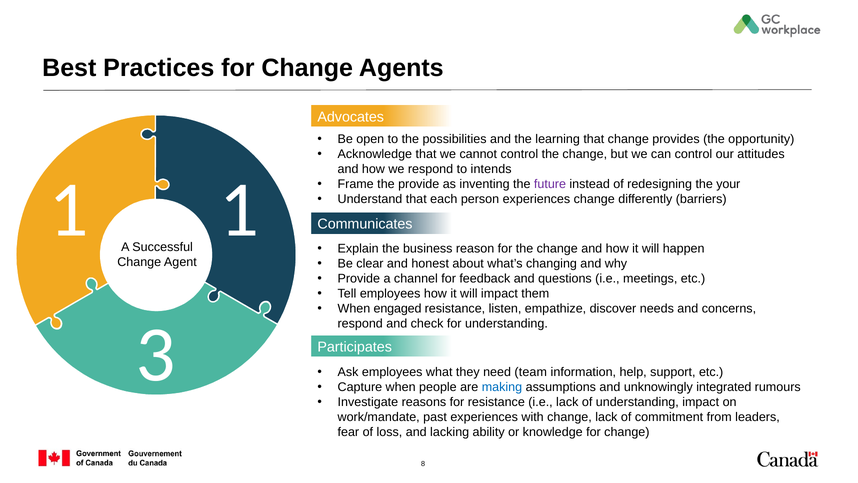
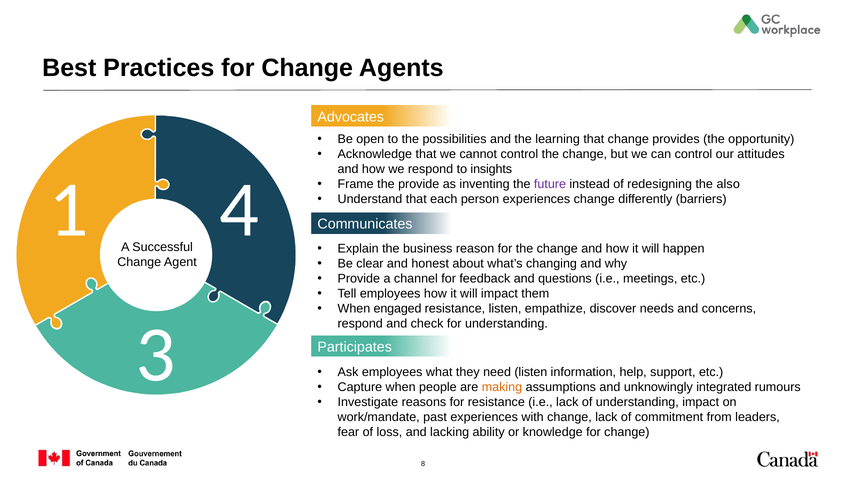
intends: intends -> insights
your: your -> also
1 1: 1 -> 4
need team: team -> listen
making colour: blue -> orange
